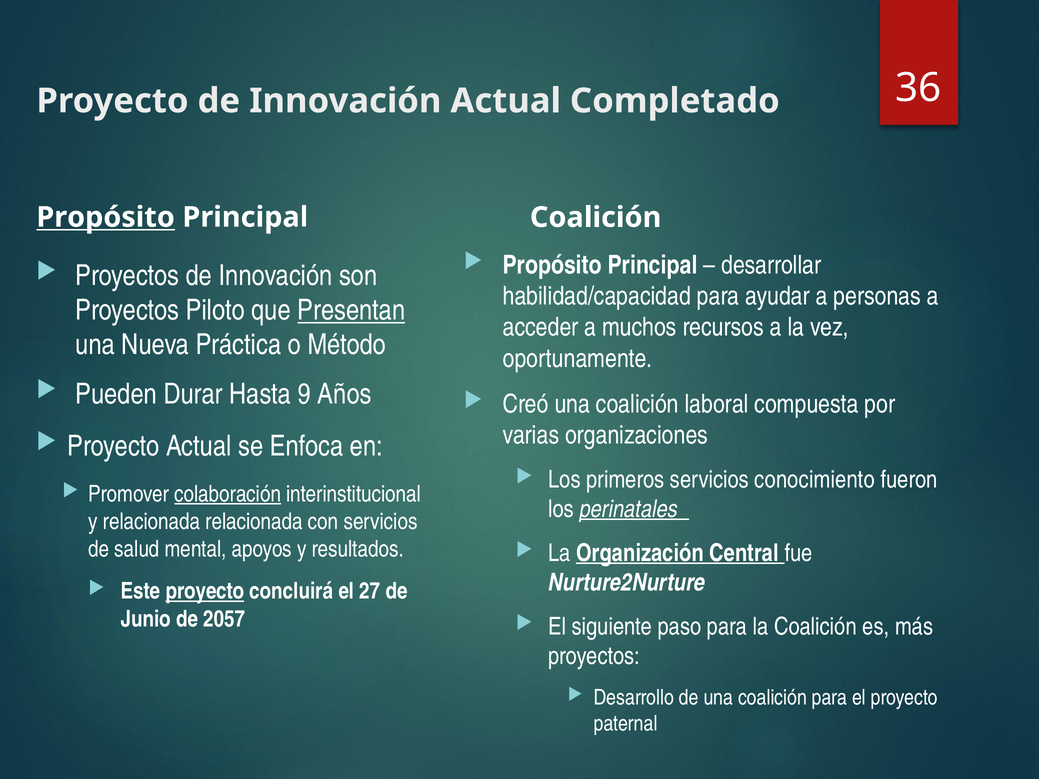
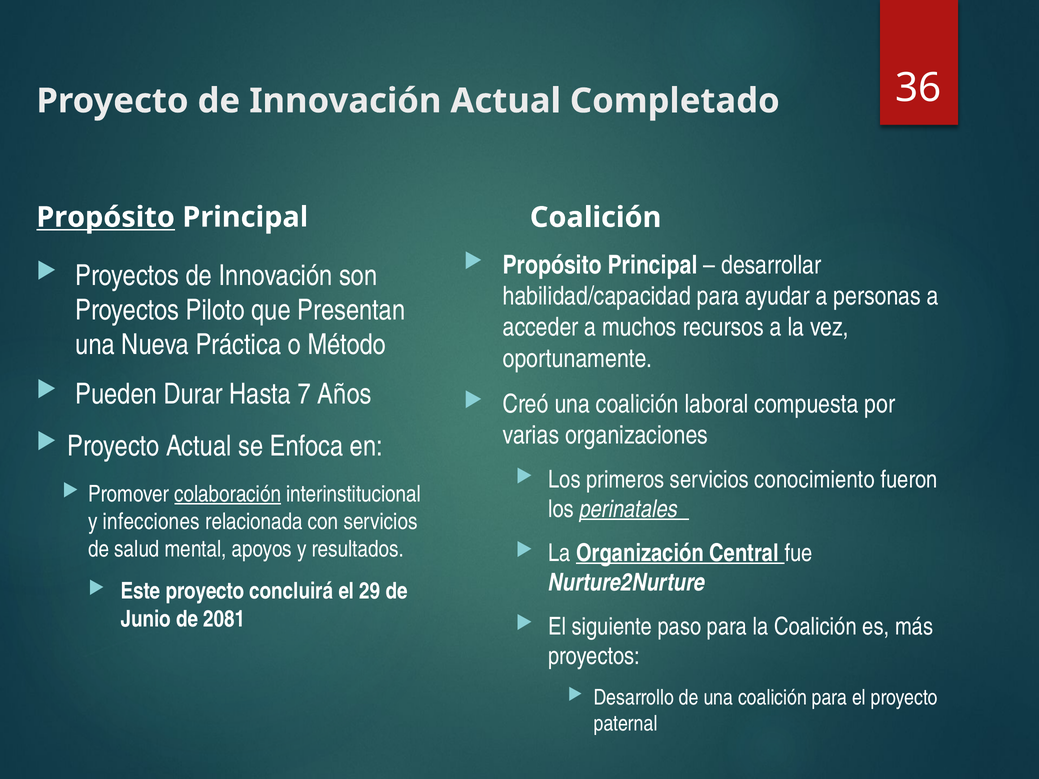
Presentan underline: present -> none
9: 9 -> 7
y relacionada: relacionada -> infecciones
proyecto at (205, 592) underline: present -> none
27: 27 -> 29
2057: 2057 -> 2081
